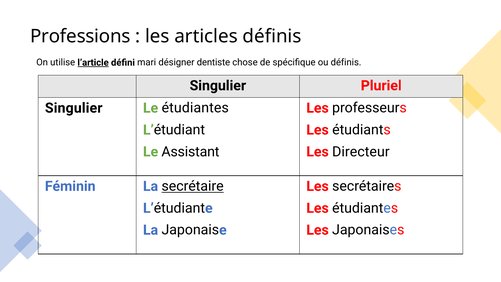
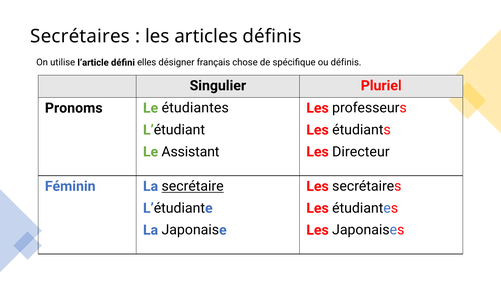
Professions at (80, 36): Professions -> Secrétaires
l’article underline: present -> none
mari: mari -> elles
dentiste: dentiste -> français
Singulier at (74, 108): Singulier -> Pronoms
